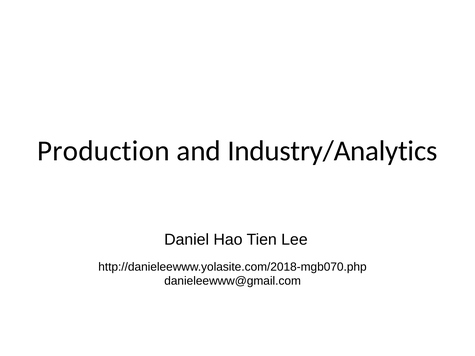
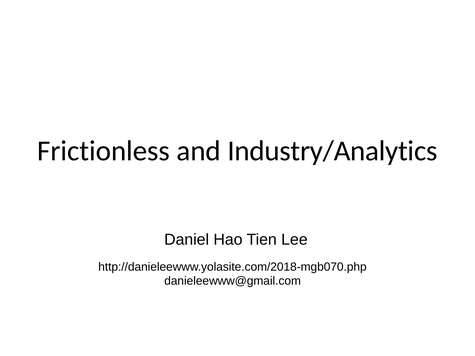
Production: Production -> Frictionless
